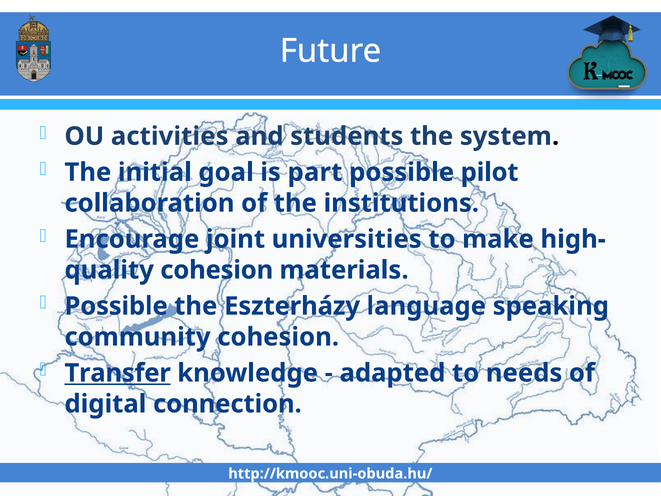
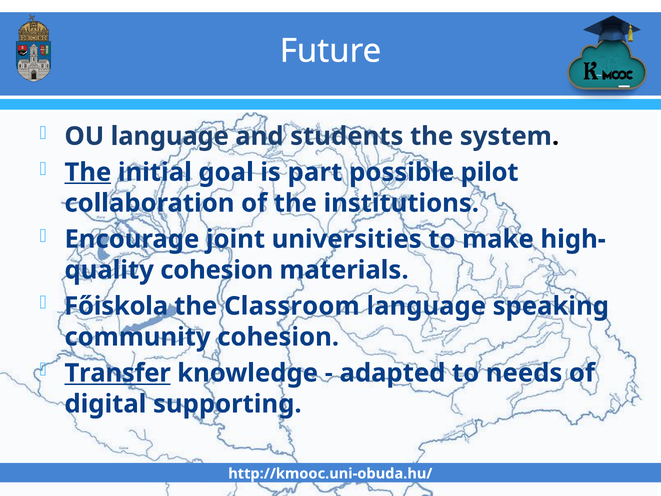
OU activities: activities -> language
The at (88, 172) underline: none -> present
Possible at (116, 306): Possible -> Főiskola
Eszterházy: Eszterházy -> Classroom
connection: connection -> supporting
